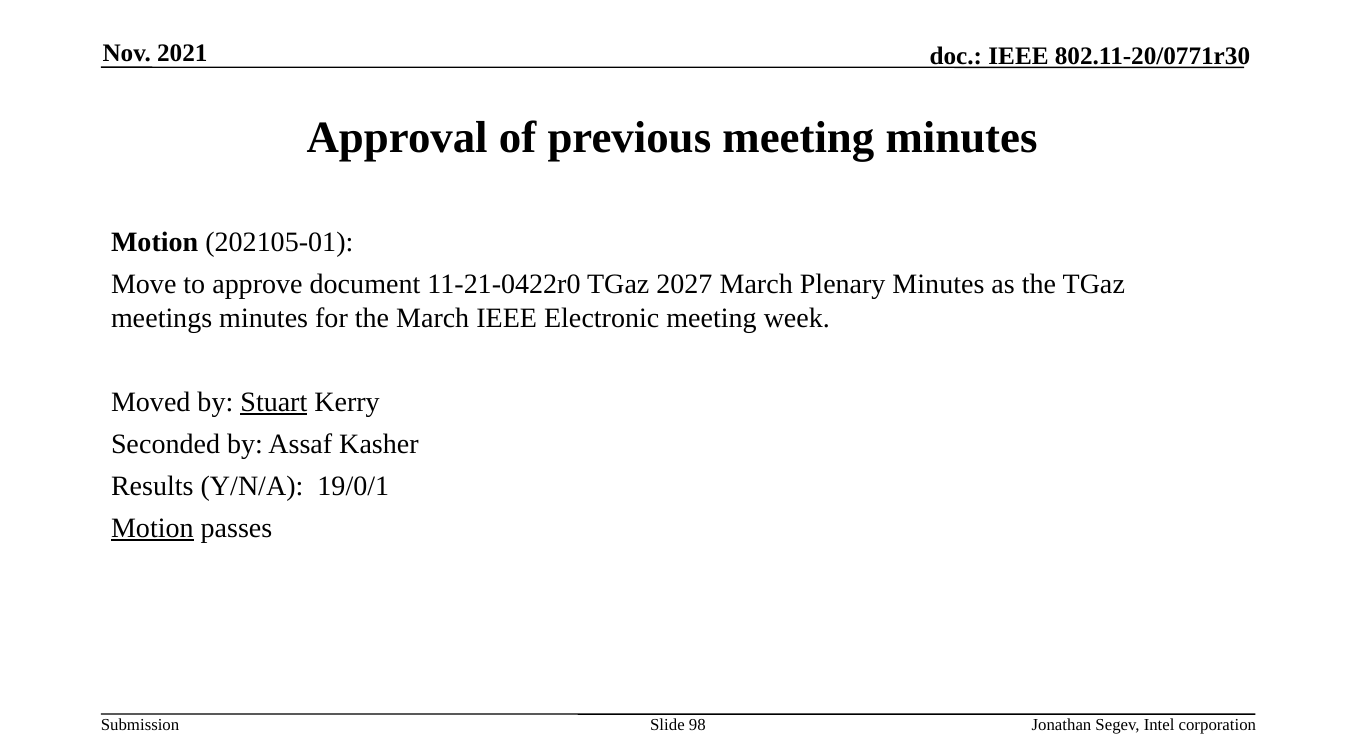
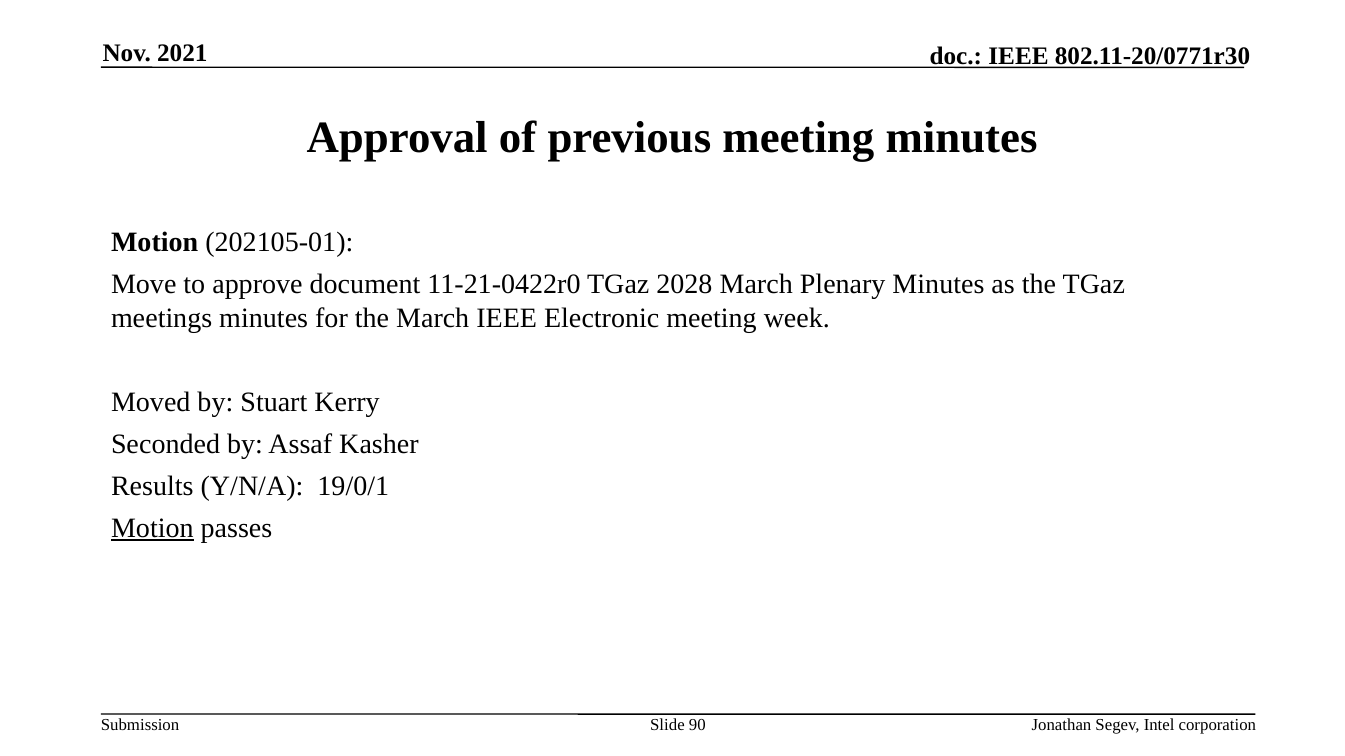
2027: 2027 -> 2028
Stuart underline: present -> none
98: 98 -> 90
